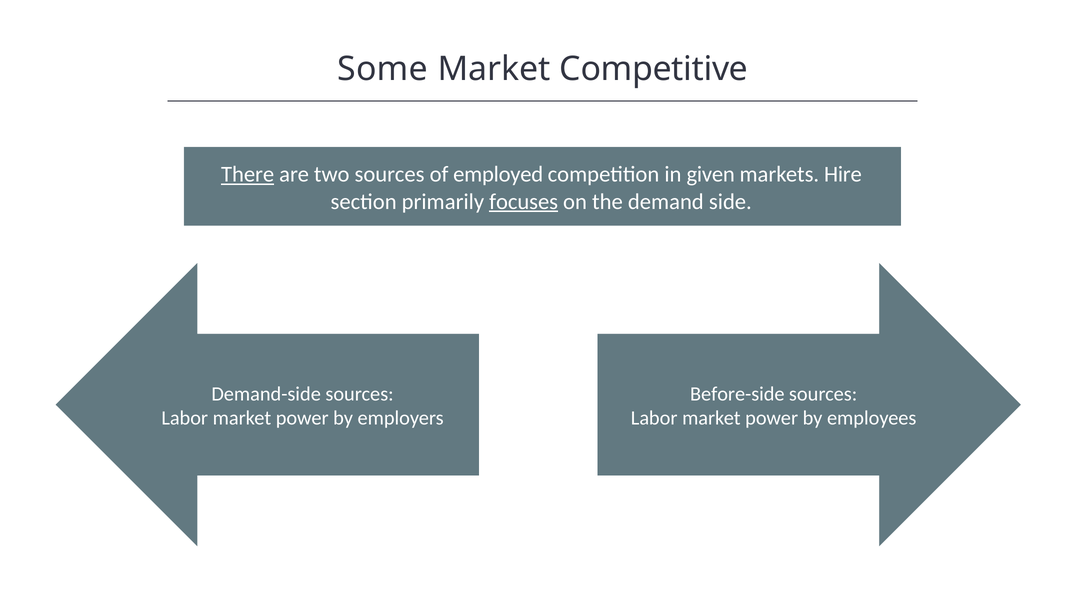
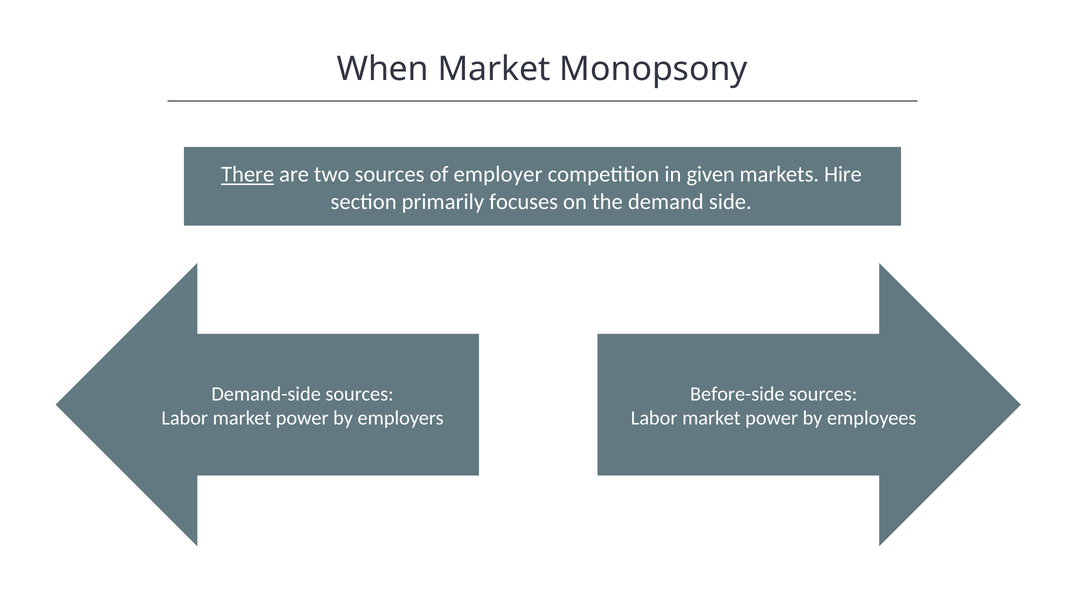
Some: Some -> When
Competitive: Competitive -> Monopsony
employed: employed -> employer
focuses underline: present -> none
